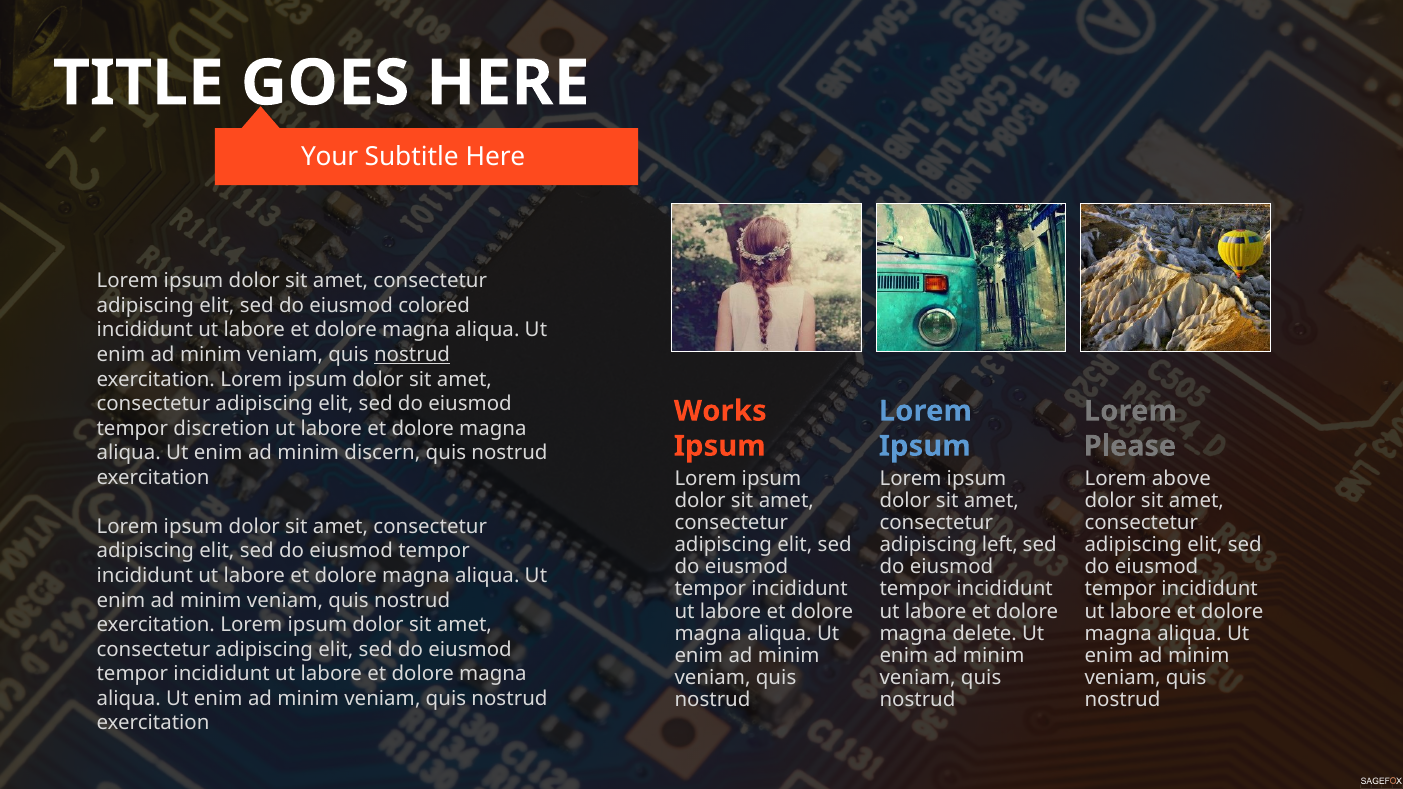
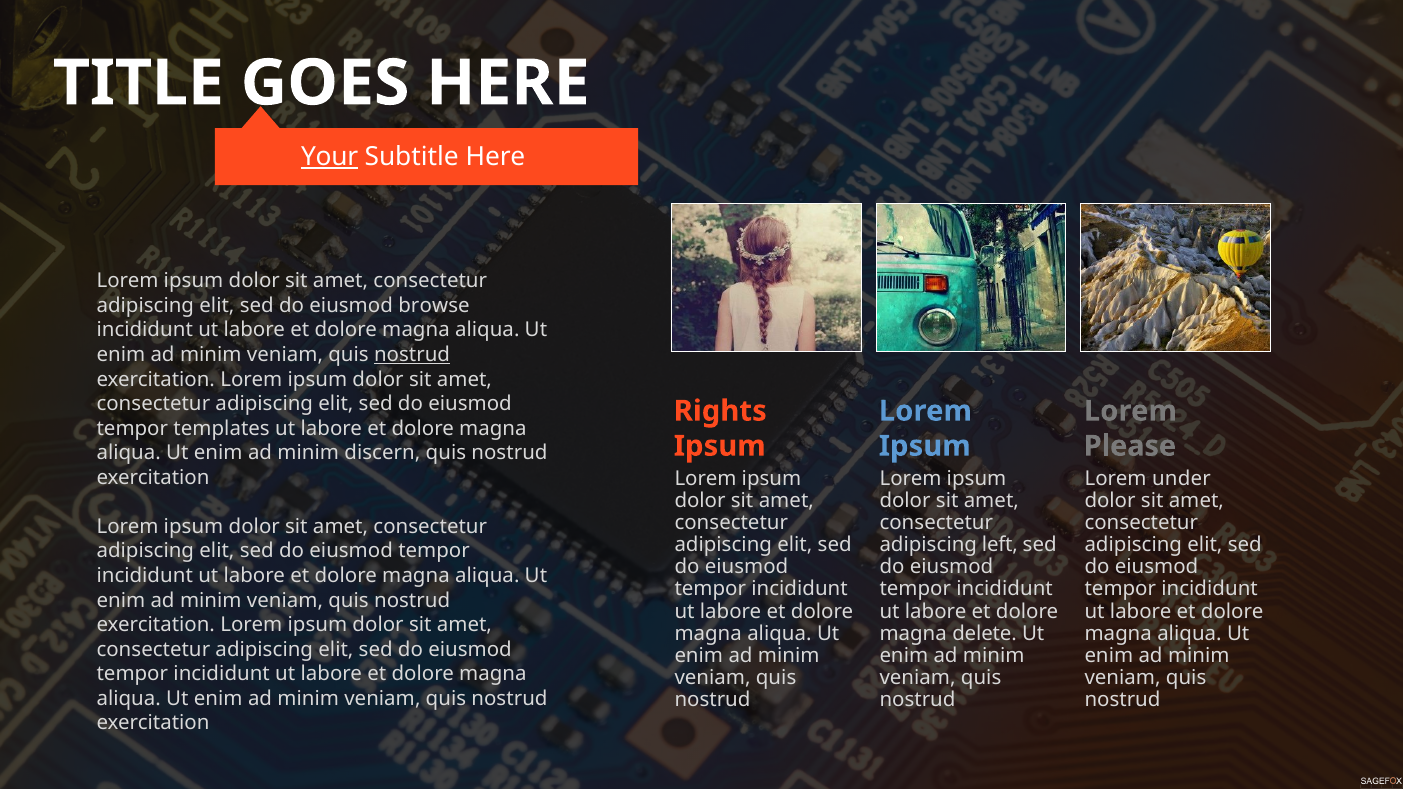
Your underline: none -> present
colored: colored -> browse
Works: Works -> Rights
discretion: discretion -> templates
above: above -> under
